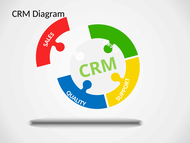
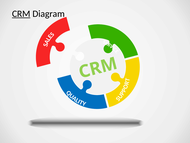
CRM underline: none -> present
